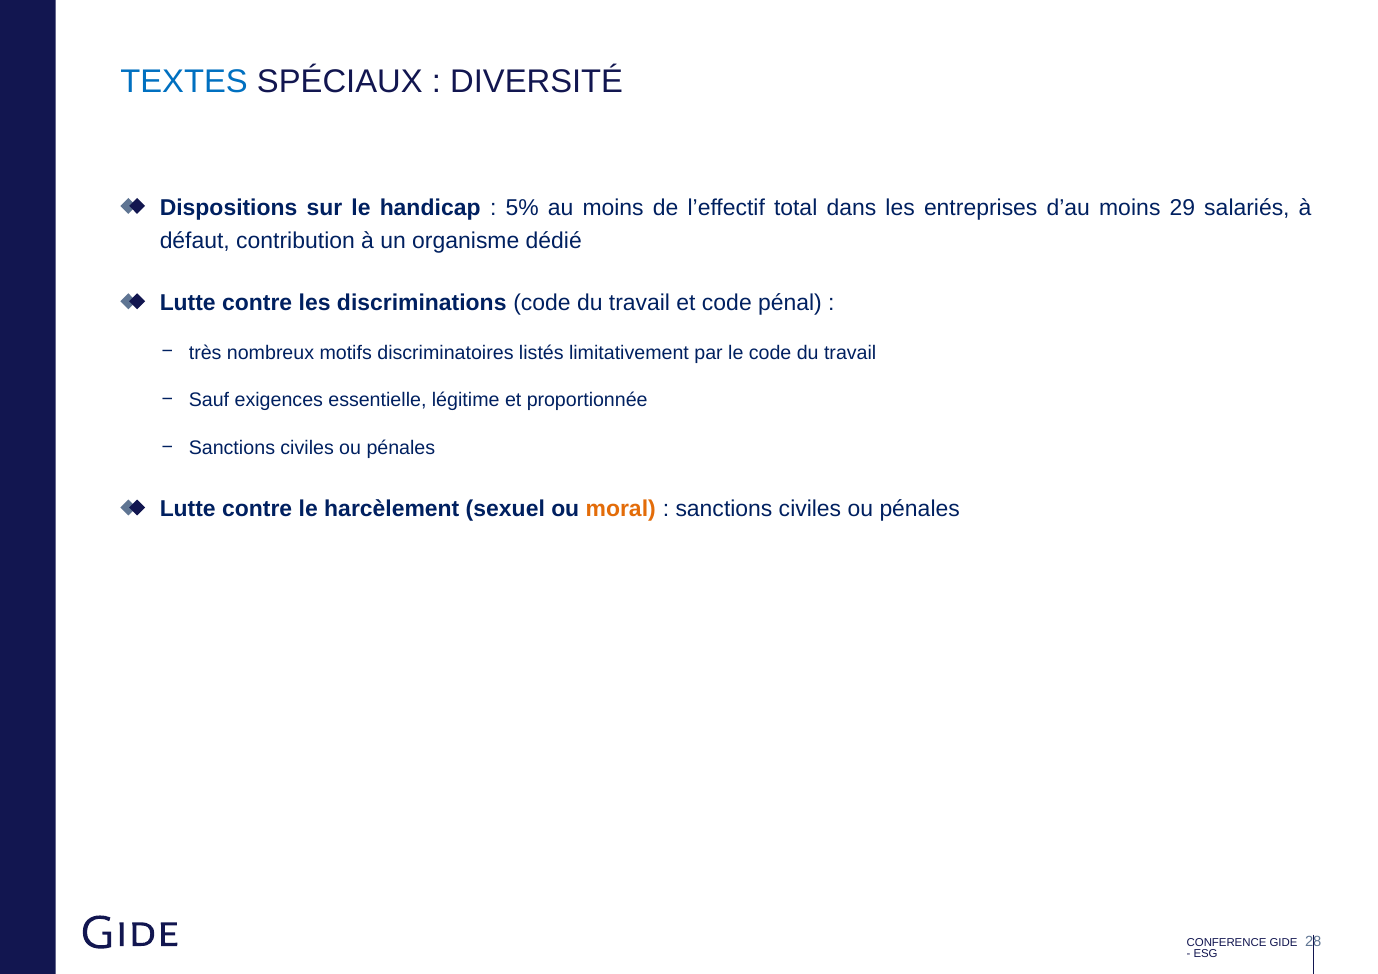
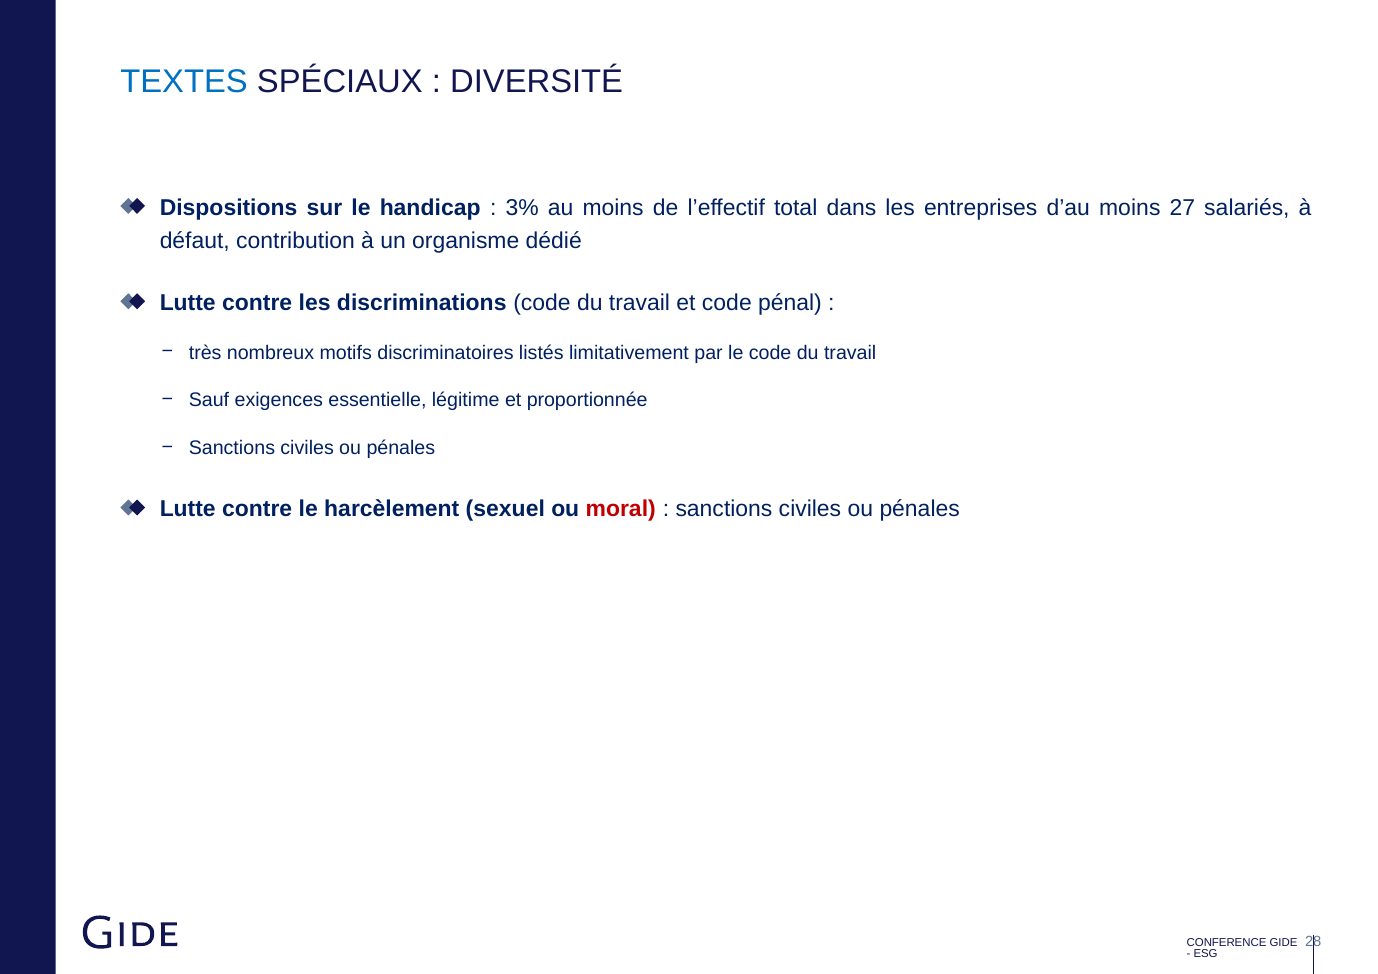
5%: 5% -> 3%
29: 29 -> 27
moral colour: orange -> red
